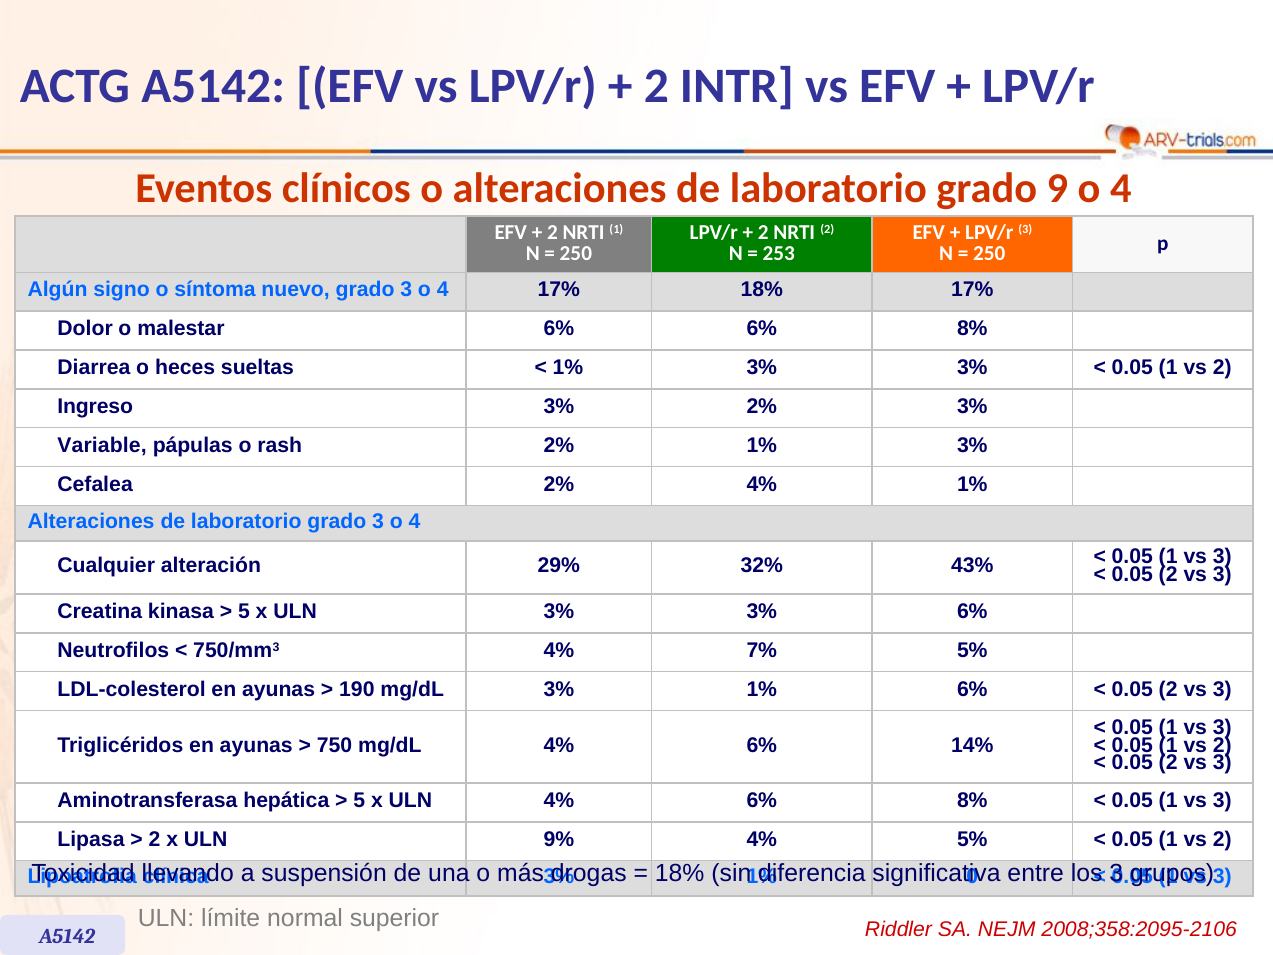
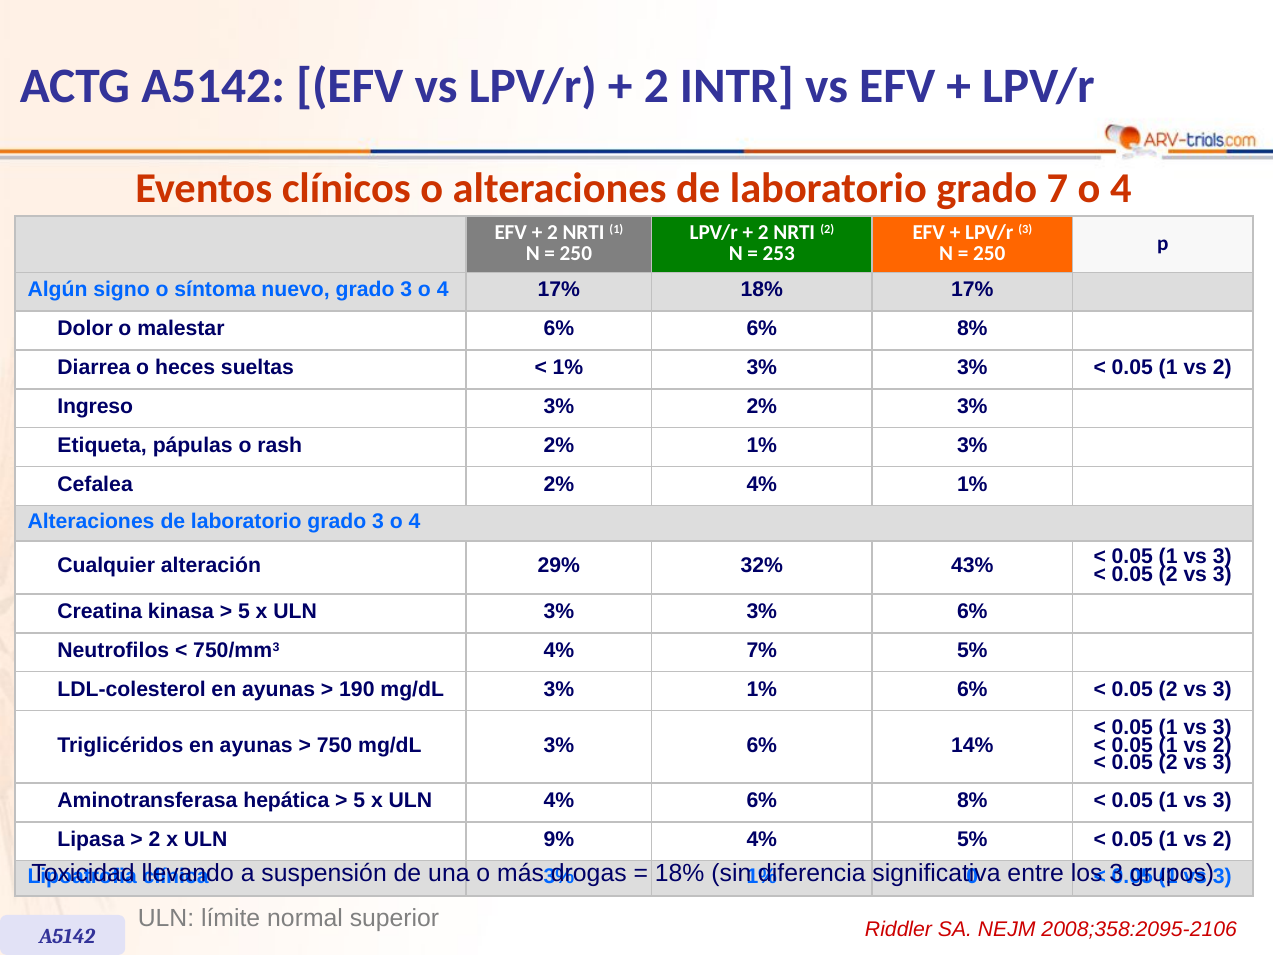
9: 9 -> 7
Variable: Variable -> Etiqueta
750 mg/dL 4%: 4% -> 3%
